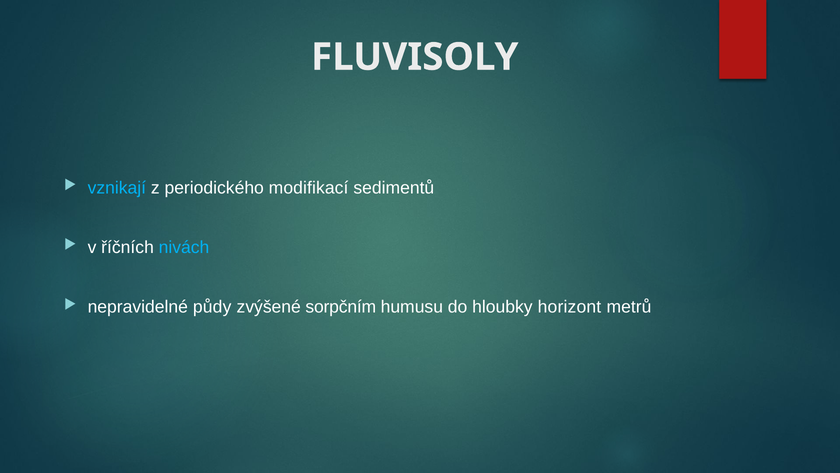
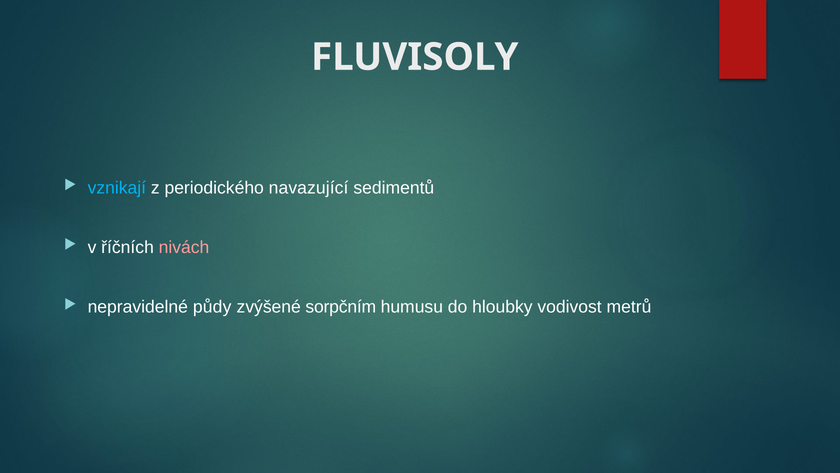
modifikací: modifikací -> navazující
nivách colour: light blue -> pink
horizont: horizont -> vodivost
